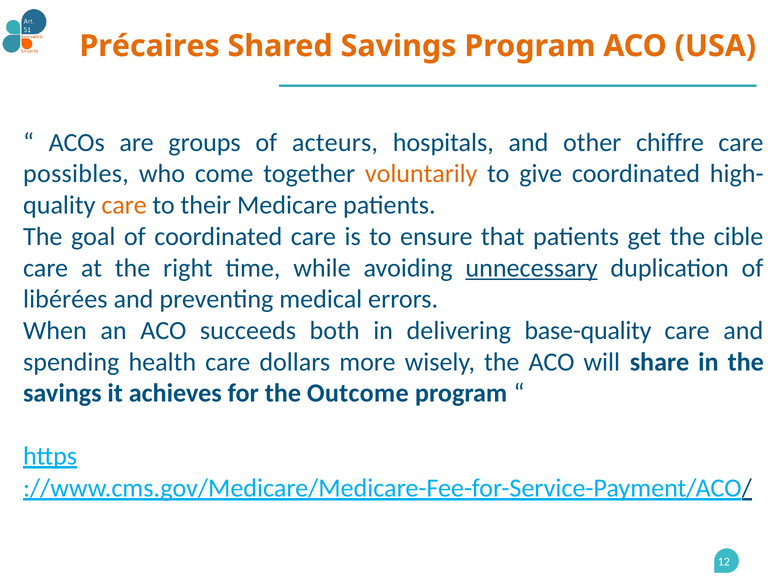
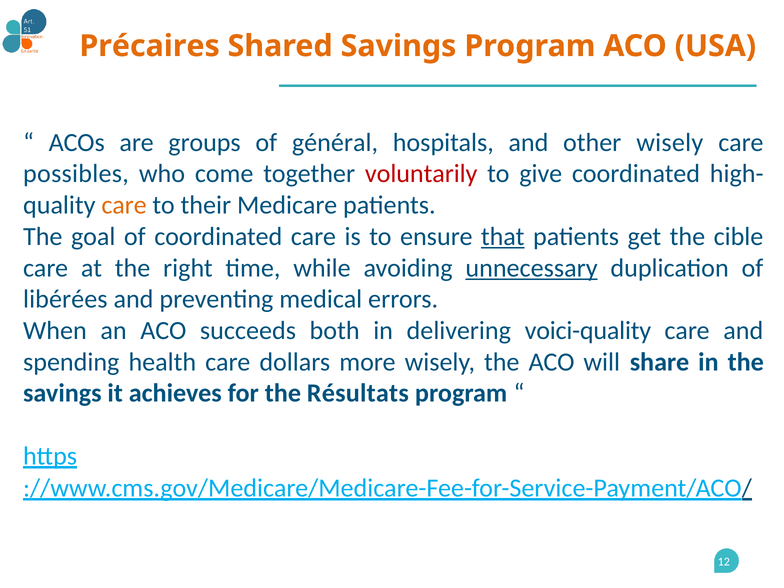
acteurs: acteurs -> général
other chiffre: chiffre -> wisely
voluntarily colour: orange -> red
that underline: none -> present
base-quality: base-quality -> voici-quality
Outcome: Outcome -> Résultats
